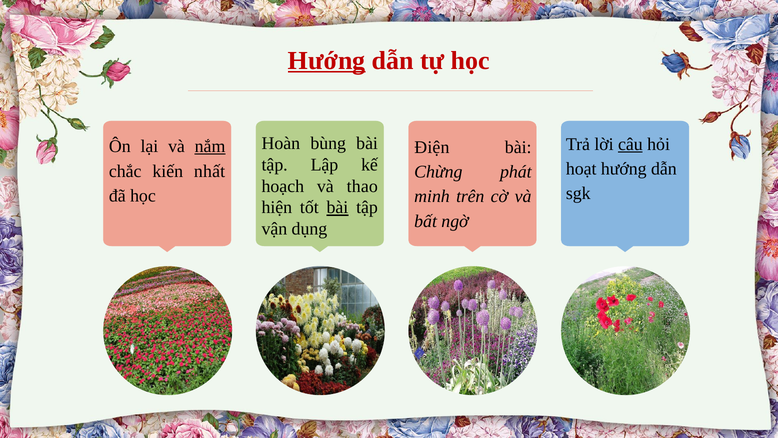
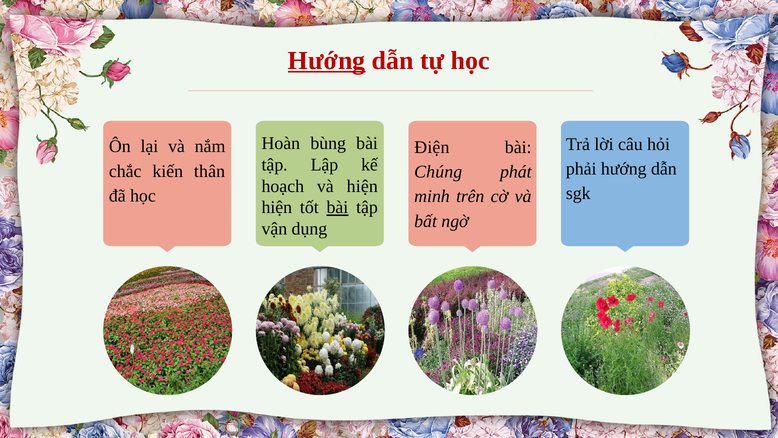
câu underline: present -> none
nắm underline: present -> none
hoạt: hoạt -> phải
nhất: nhất -> thân
Chừng: Chừng -> Chúng
và thao: thao -> hiện
